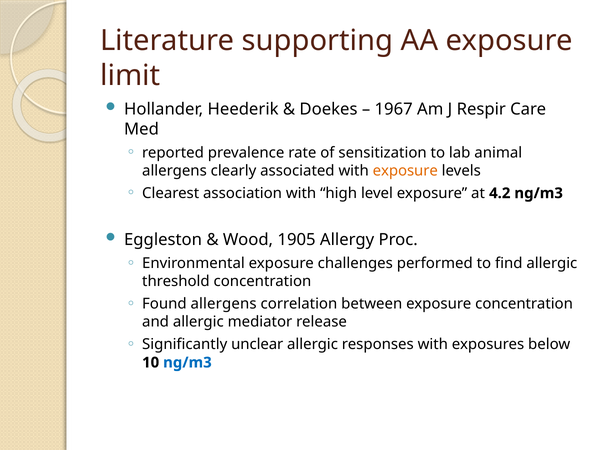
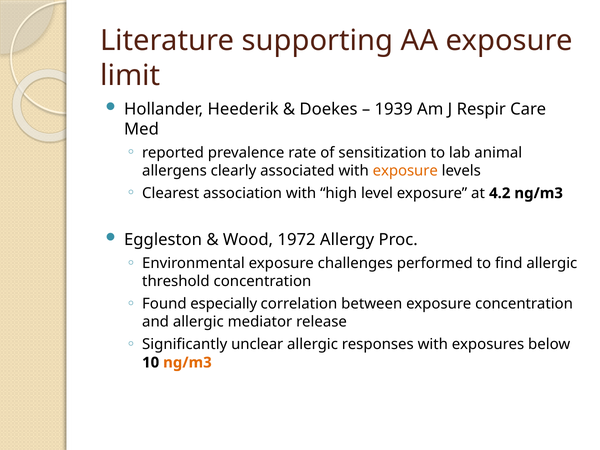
1967: 1967 -> 1939
1905: 1905 -> 1972
Found allergens: allergens -> especially
ng/m3 at (187, 363) colour: blue -> orange
